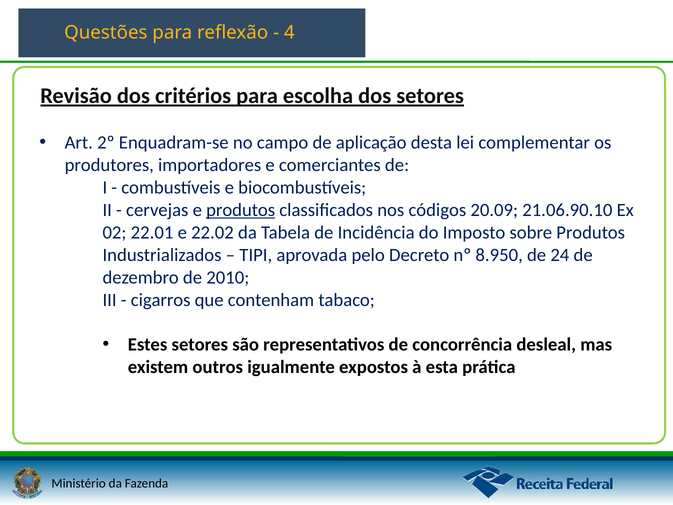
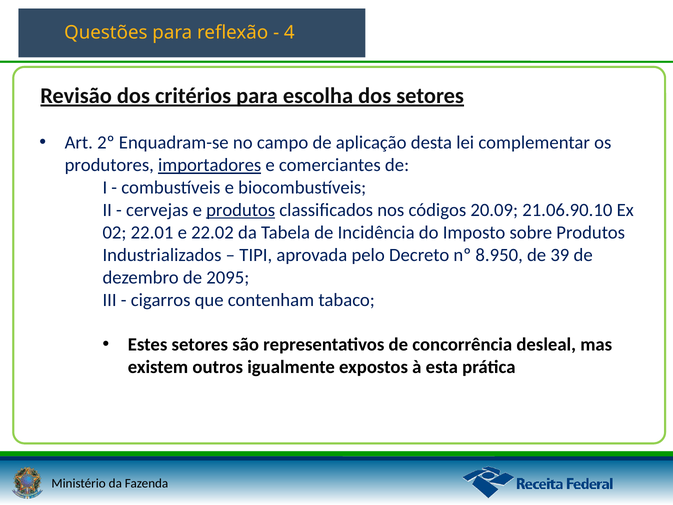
importadores underline: none -> present
24: 24 -> 39
2010: 2010 -> 2095
